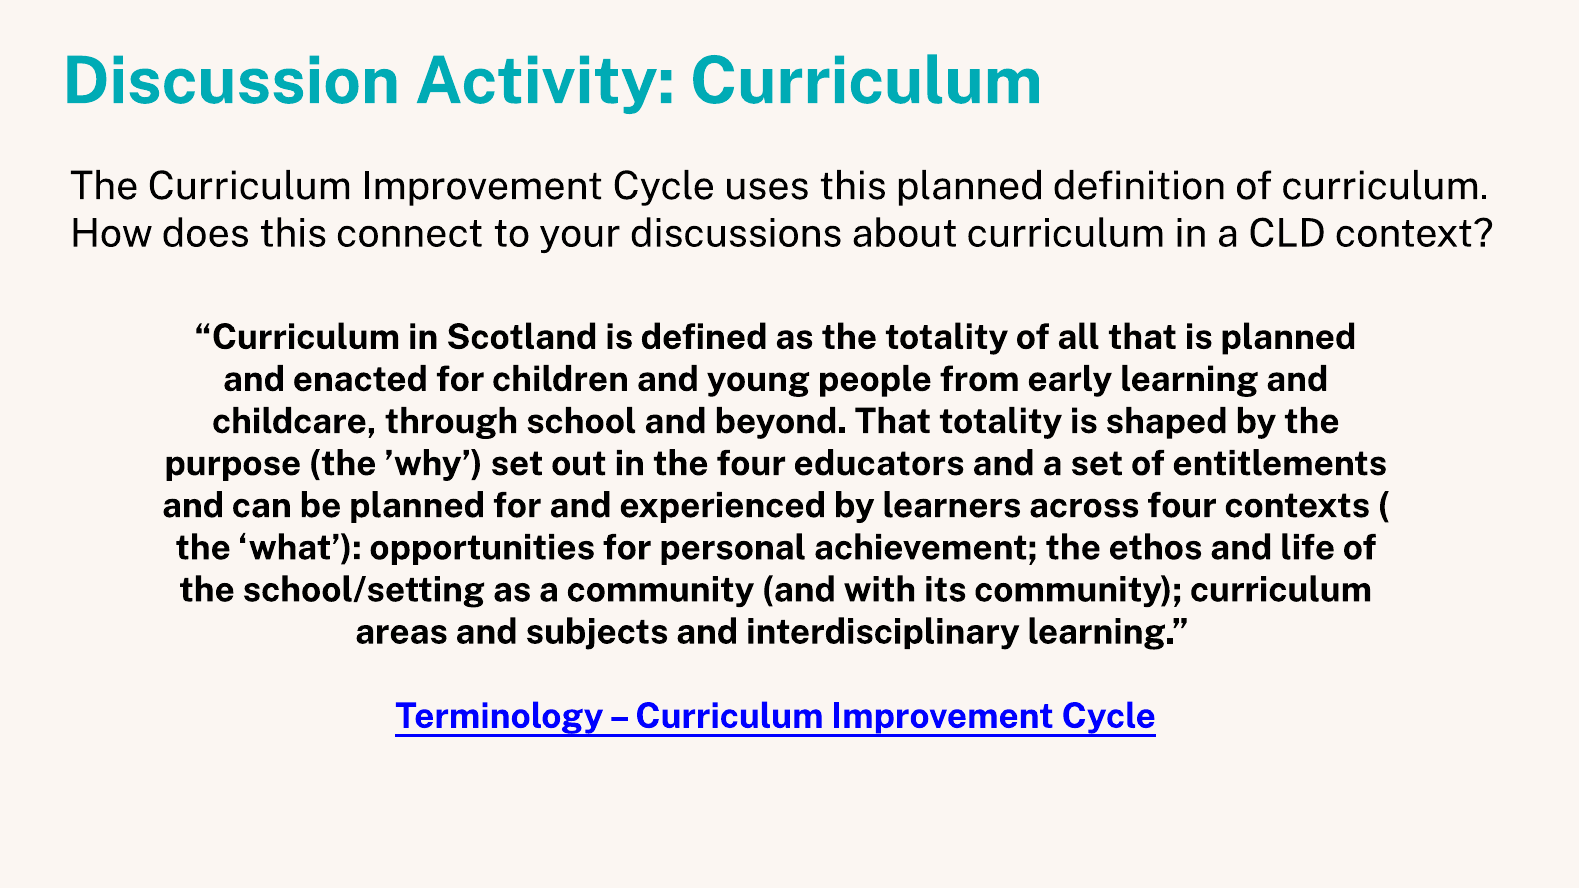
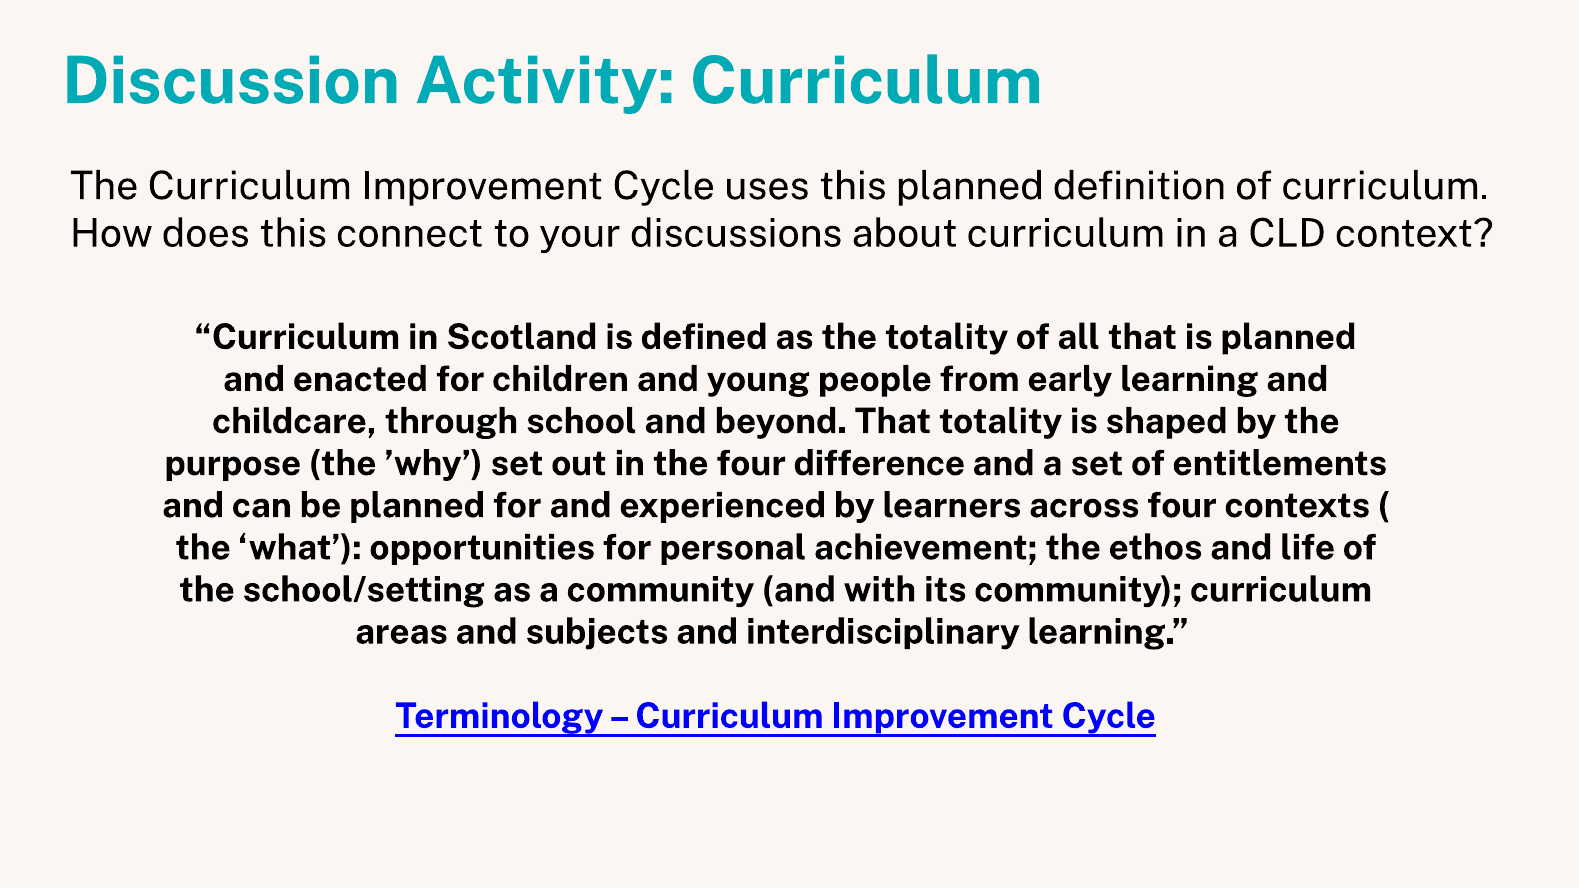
educators: educators -> difference
